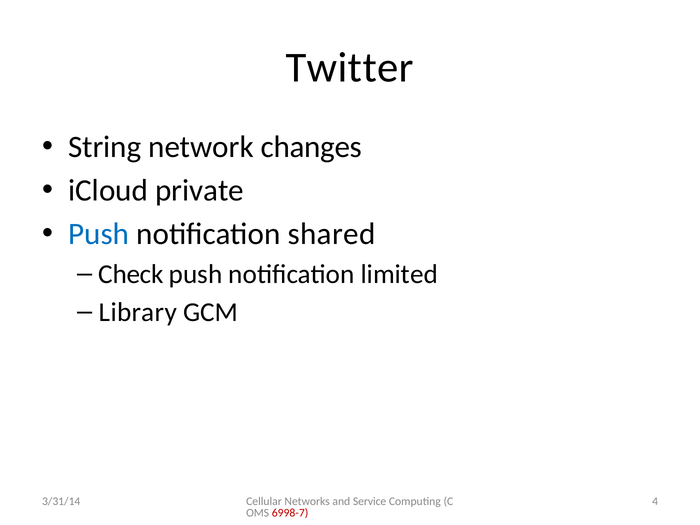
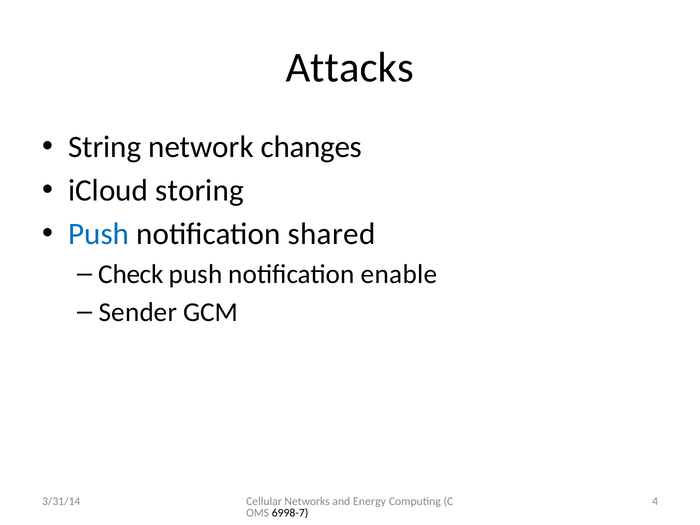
Twitter: Twitter -> Attacks
private: private -> storing
limited: limited -> enable
Library: Library -> Sender
Service: Service -> Energy
6998-7 colour: red -> black
